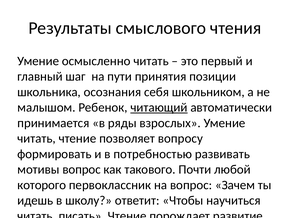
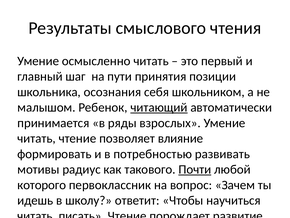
вопросу: вопросу -> влияние
мотивы вопрос: вопрос -> радиус
Почти underline: none -> present
